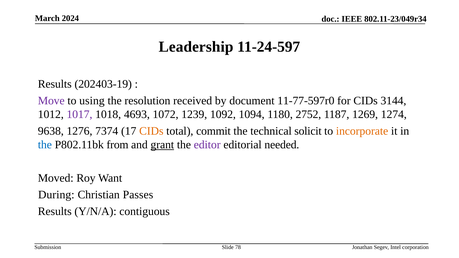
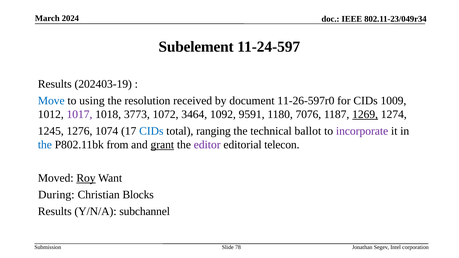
Leadership: Leadership -> Subelement
Move colour: purple -> blue
11-77-597r0: 11-77-597r0 -> 11-26-597r0
3144: 3144 -> 1009
4693: 4693 -> 3773
1239: 1239 -> 3464
1094: 1094 -> 9591
2752: 2752 -> 7076
1269 underline: none -> present
9638: 9638 -> 1245
7374: 7374 -> 1074
CIDs at (151, 131) colour: orange -> blue
commit: commit -> ranging
solicit: solicit -> ballot
incorporate colour: orange -> purple
needed: needed -> telecon
Roy underline: none -> present
Passes: Passes -> Blocks
contiguous: contiguous -> subchannel
